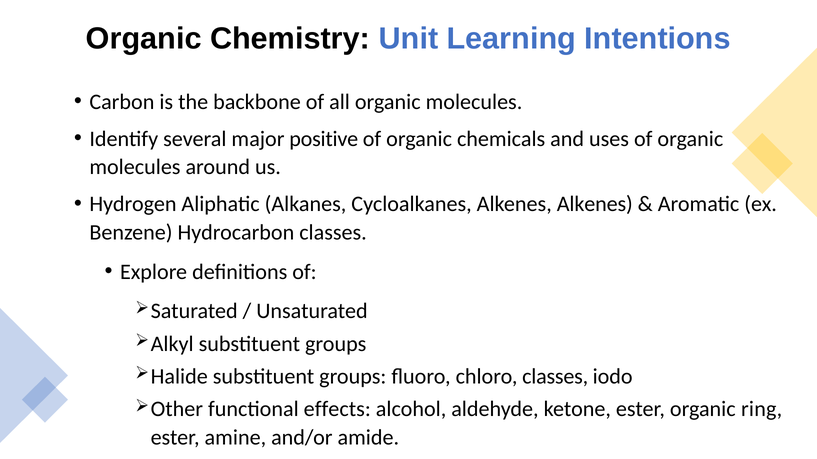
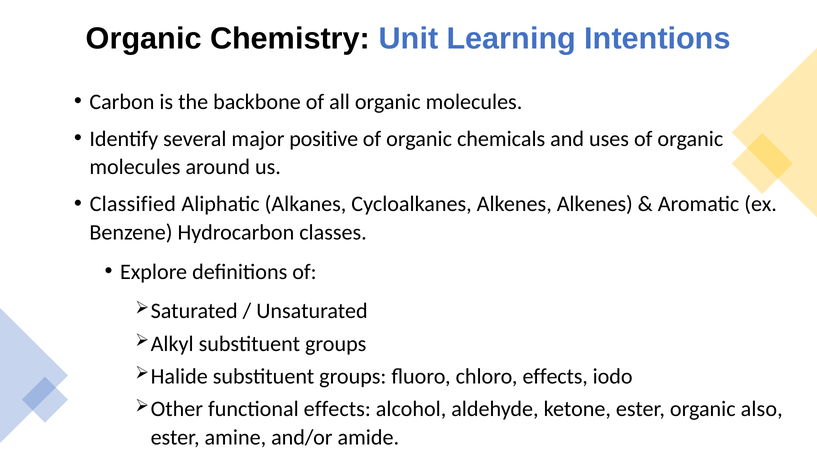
Hydrogen: Hydrogen -> Classified
chloro classes: classes -> effects
ring: ring -> also
